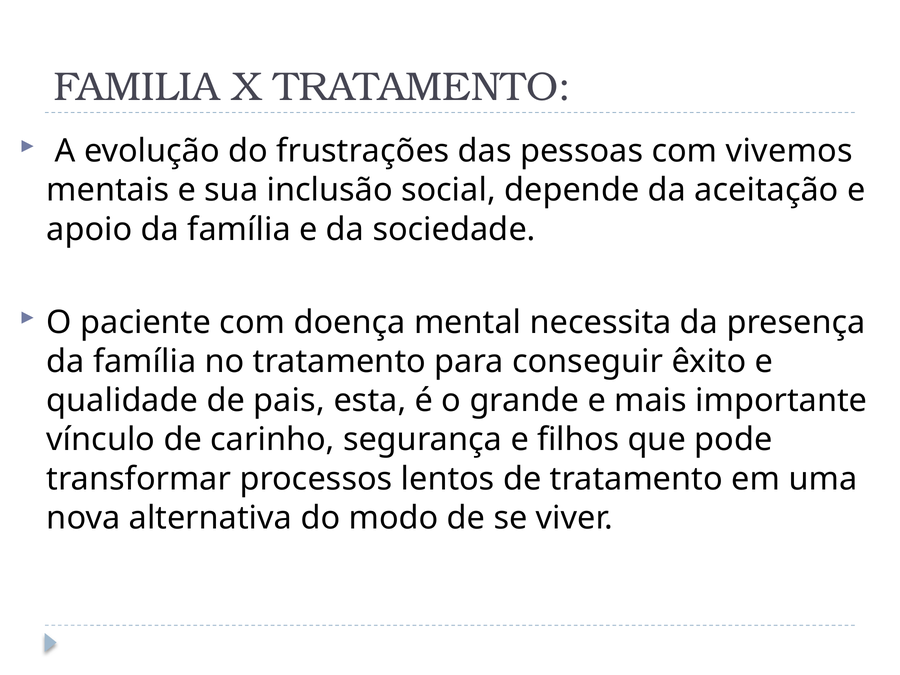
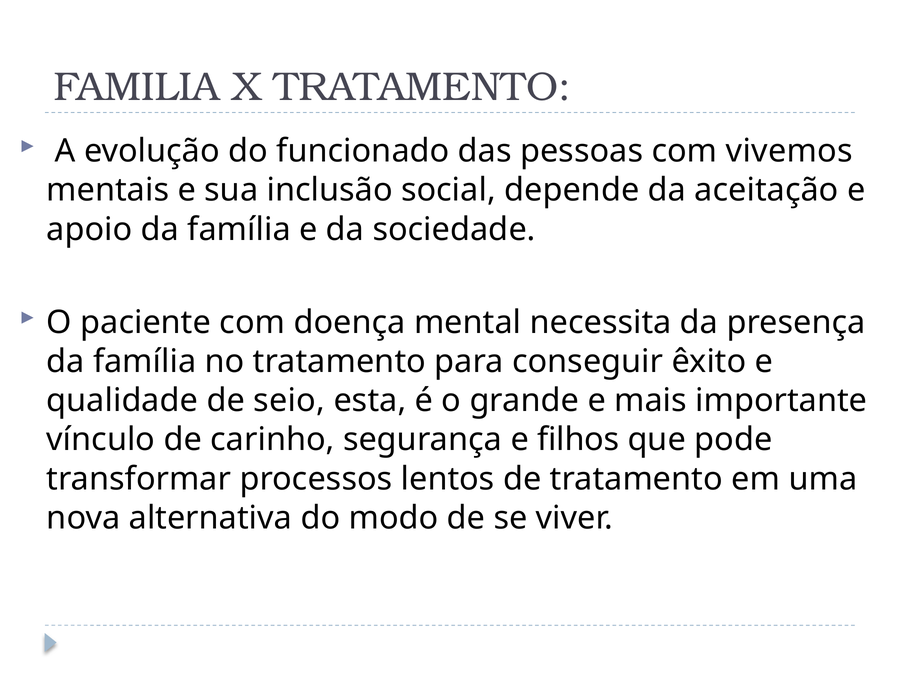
frustrações: frustrações -> funcionado
pais: pais -> seio
